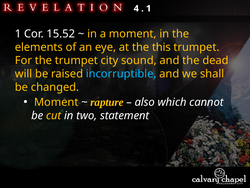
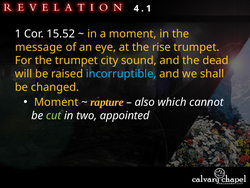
elements: elements -> message
this: this -> rise
cut colour: yellow -> light green
statement: statement -> appointed
